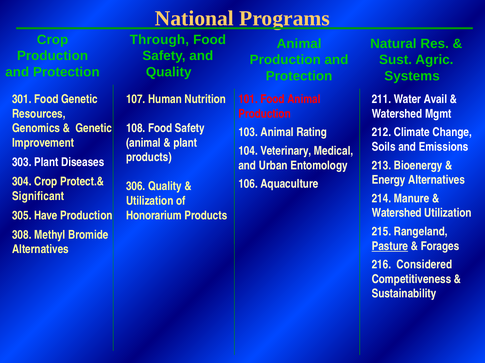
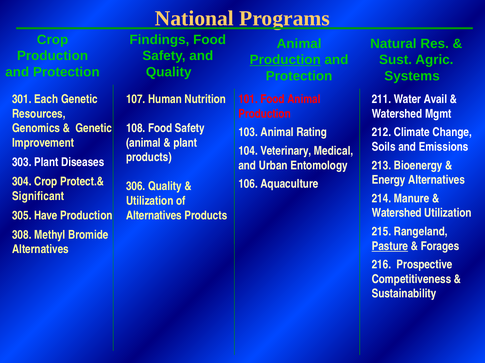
Through: Through -> Findings
Production at (285, 60) underline: none -> present
301 Food: Food -> Each
Honorarium at (154, 216): Honorarium -> Alternatives
Considered: Considered -> Prospective
